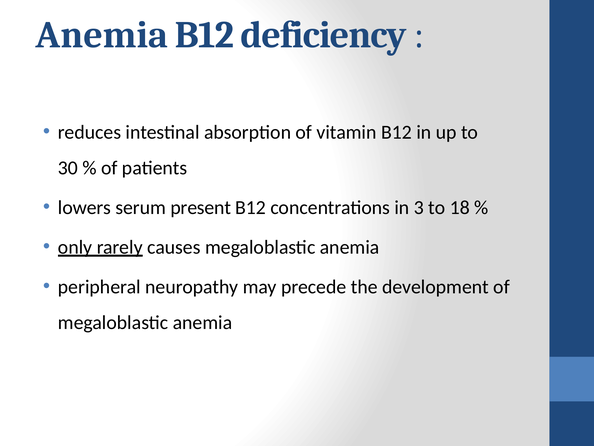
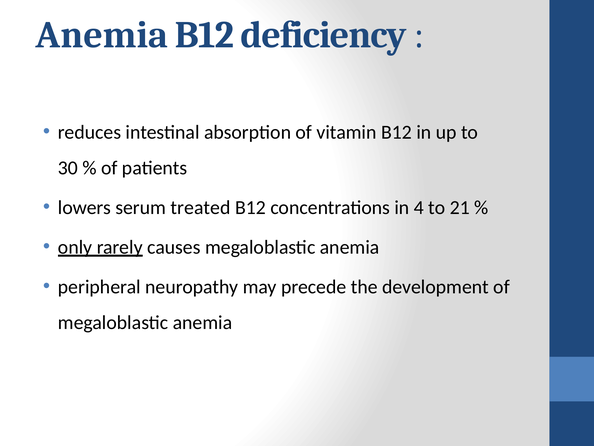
present: present -> treated
3: 3 -> 4
18: 18 -> 21
